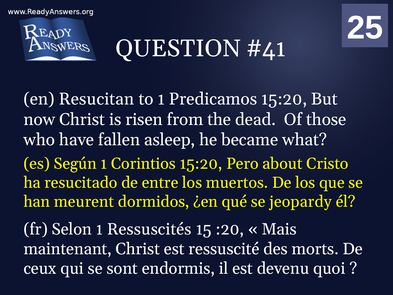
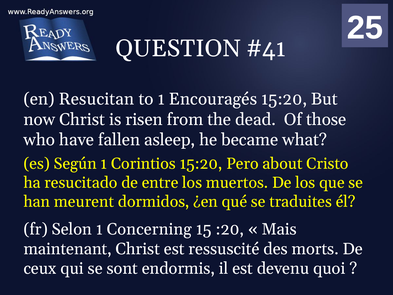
Predicamos: Predicamos -> Encouragés
jeopardy: jeopardy -> traduites
Ressuscités: Ressuscités -> Concerning
